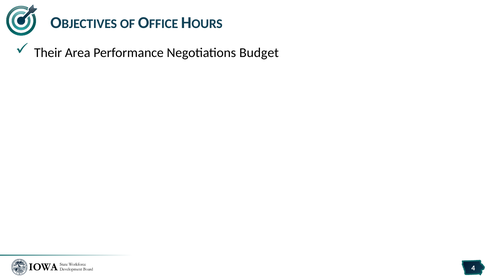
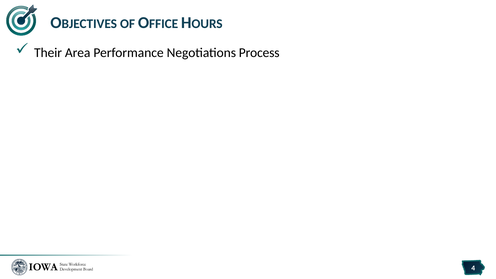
Budget: Budget -> Process
